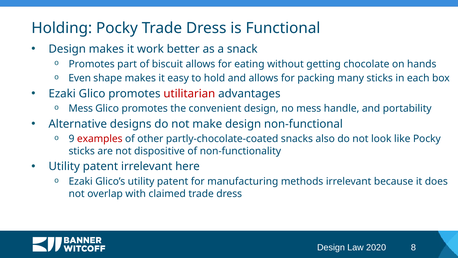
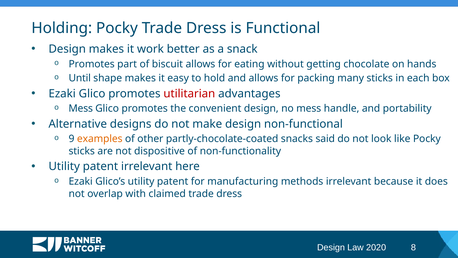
Even: Even -> Until
examples colour: red -> orange
also: also -> said
